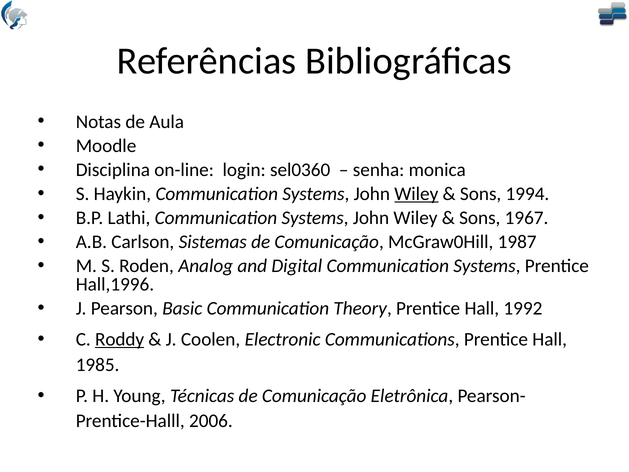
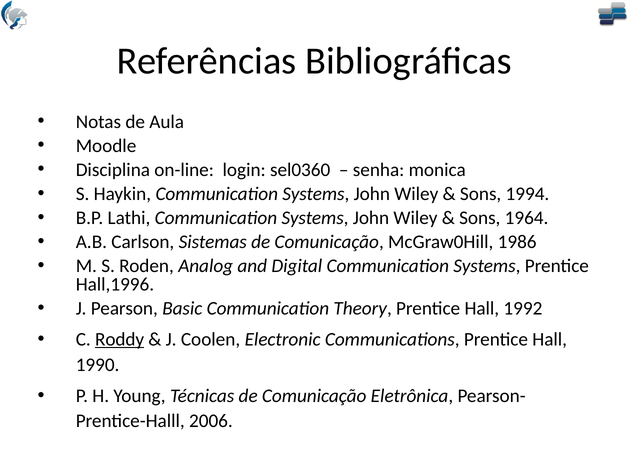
Wiley at (416, 194) underline: present -> none
1967: 1967 -> 1964
1987: 1987 -> 1986
1985: 1985 -> 1990
